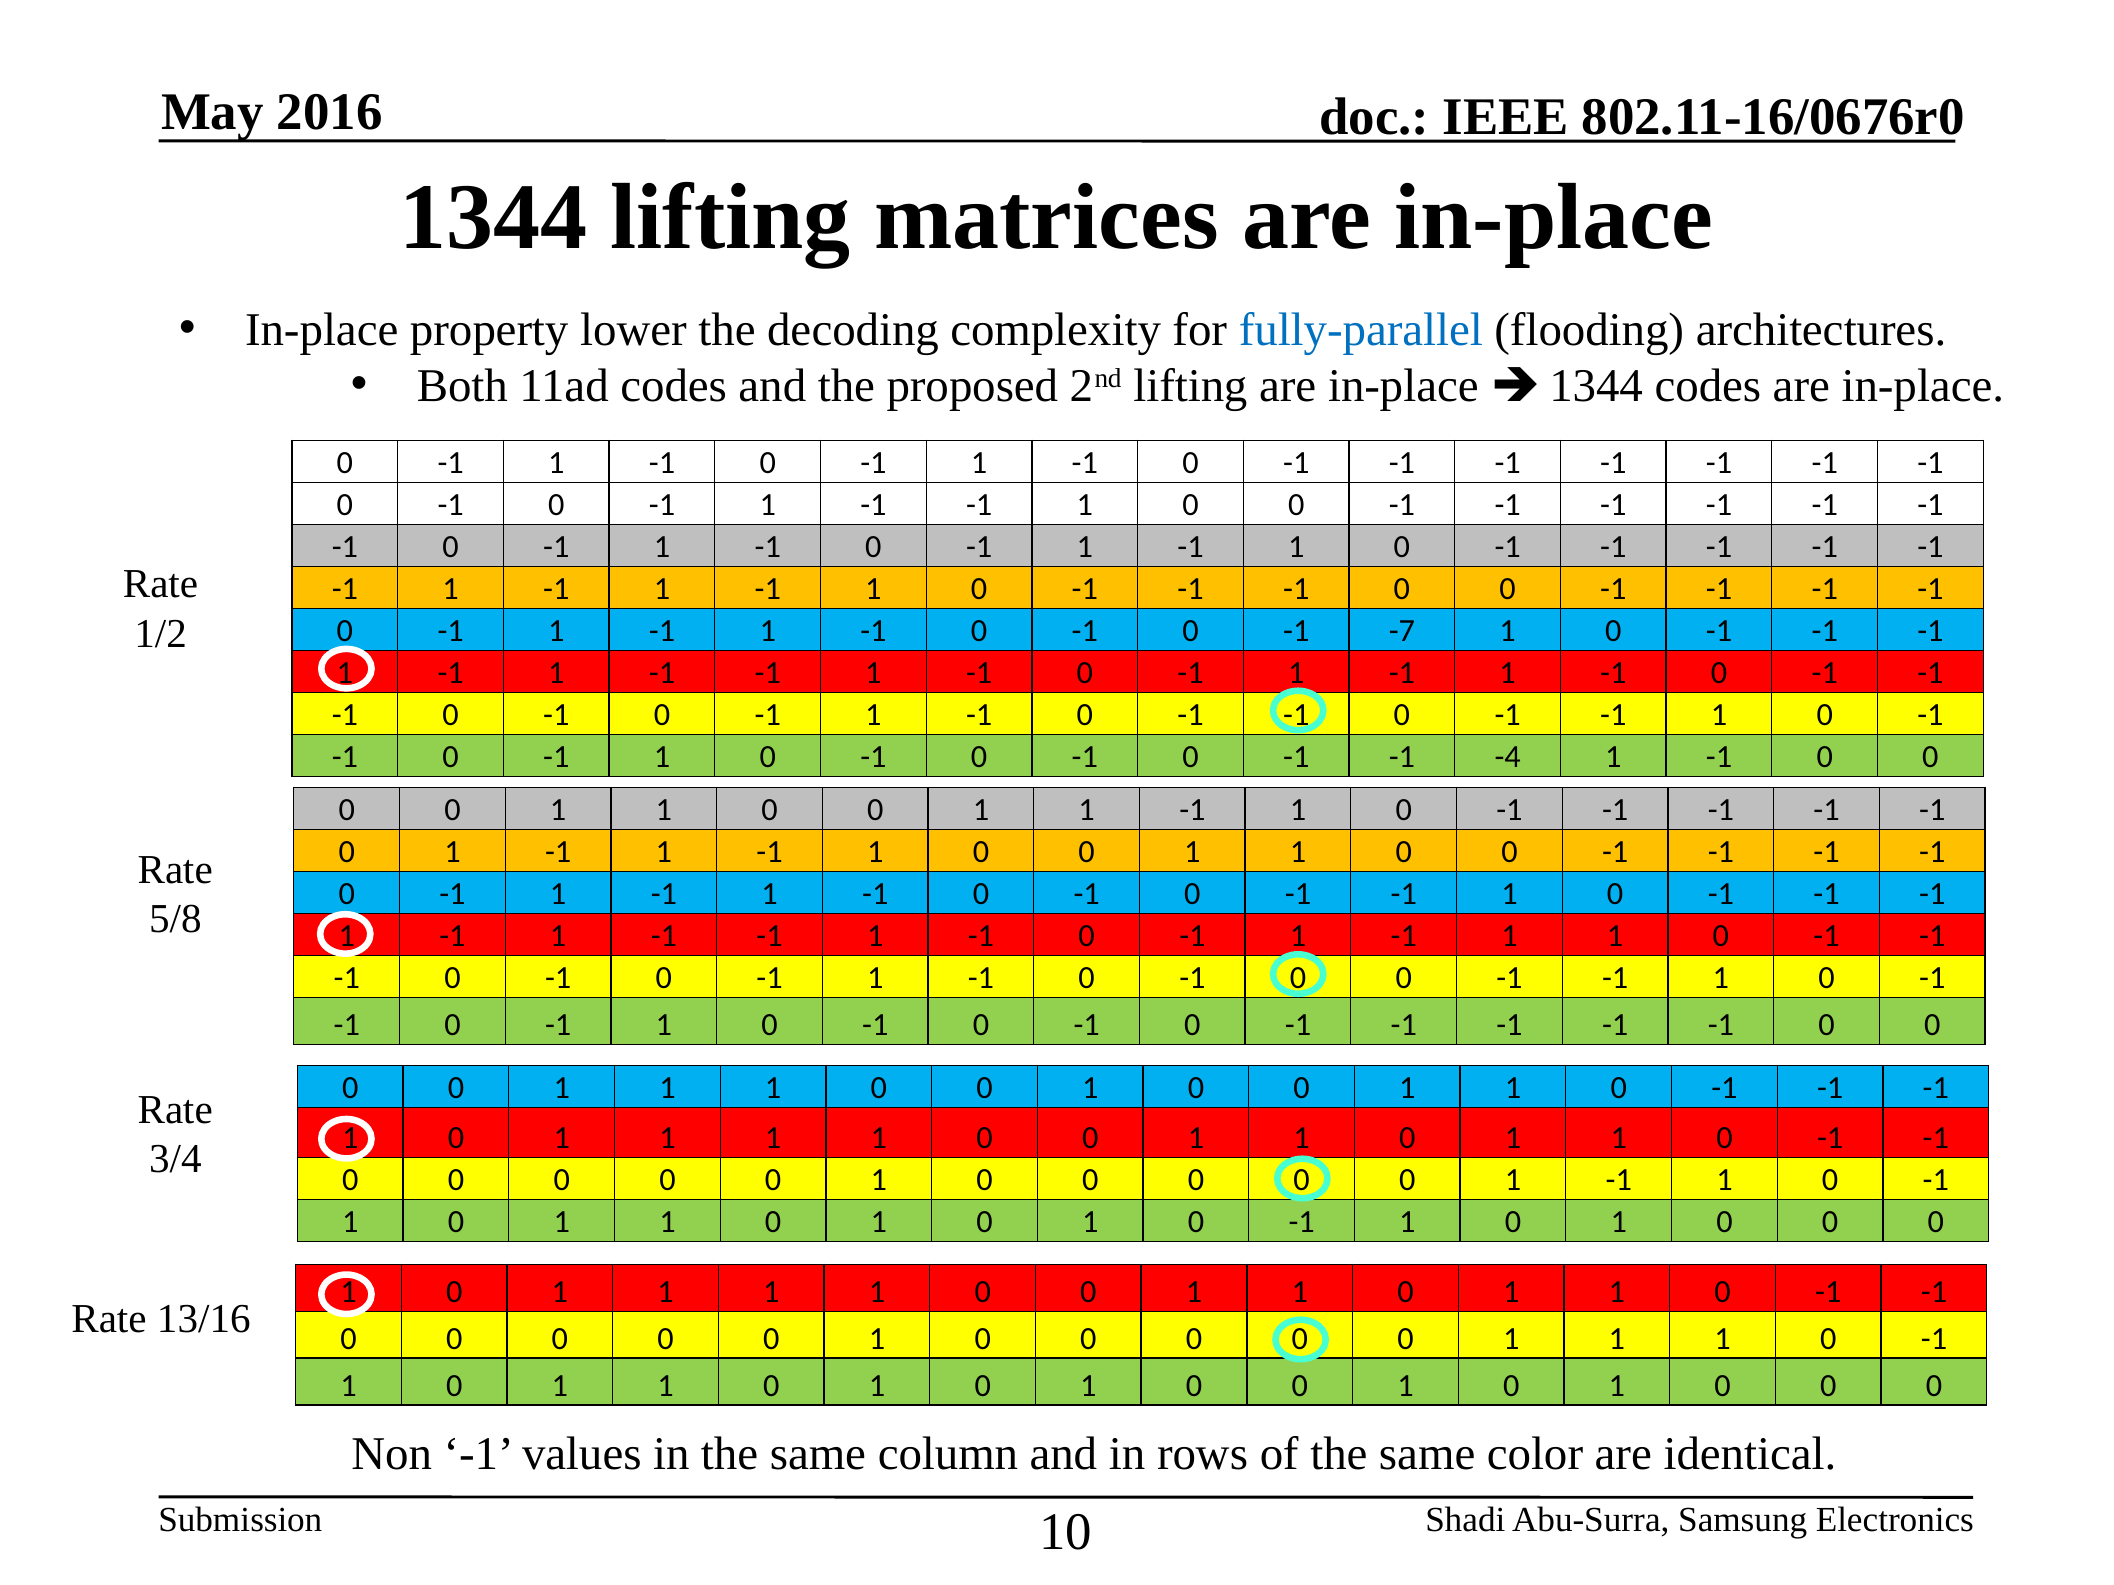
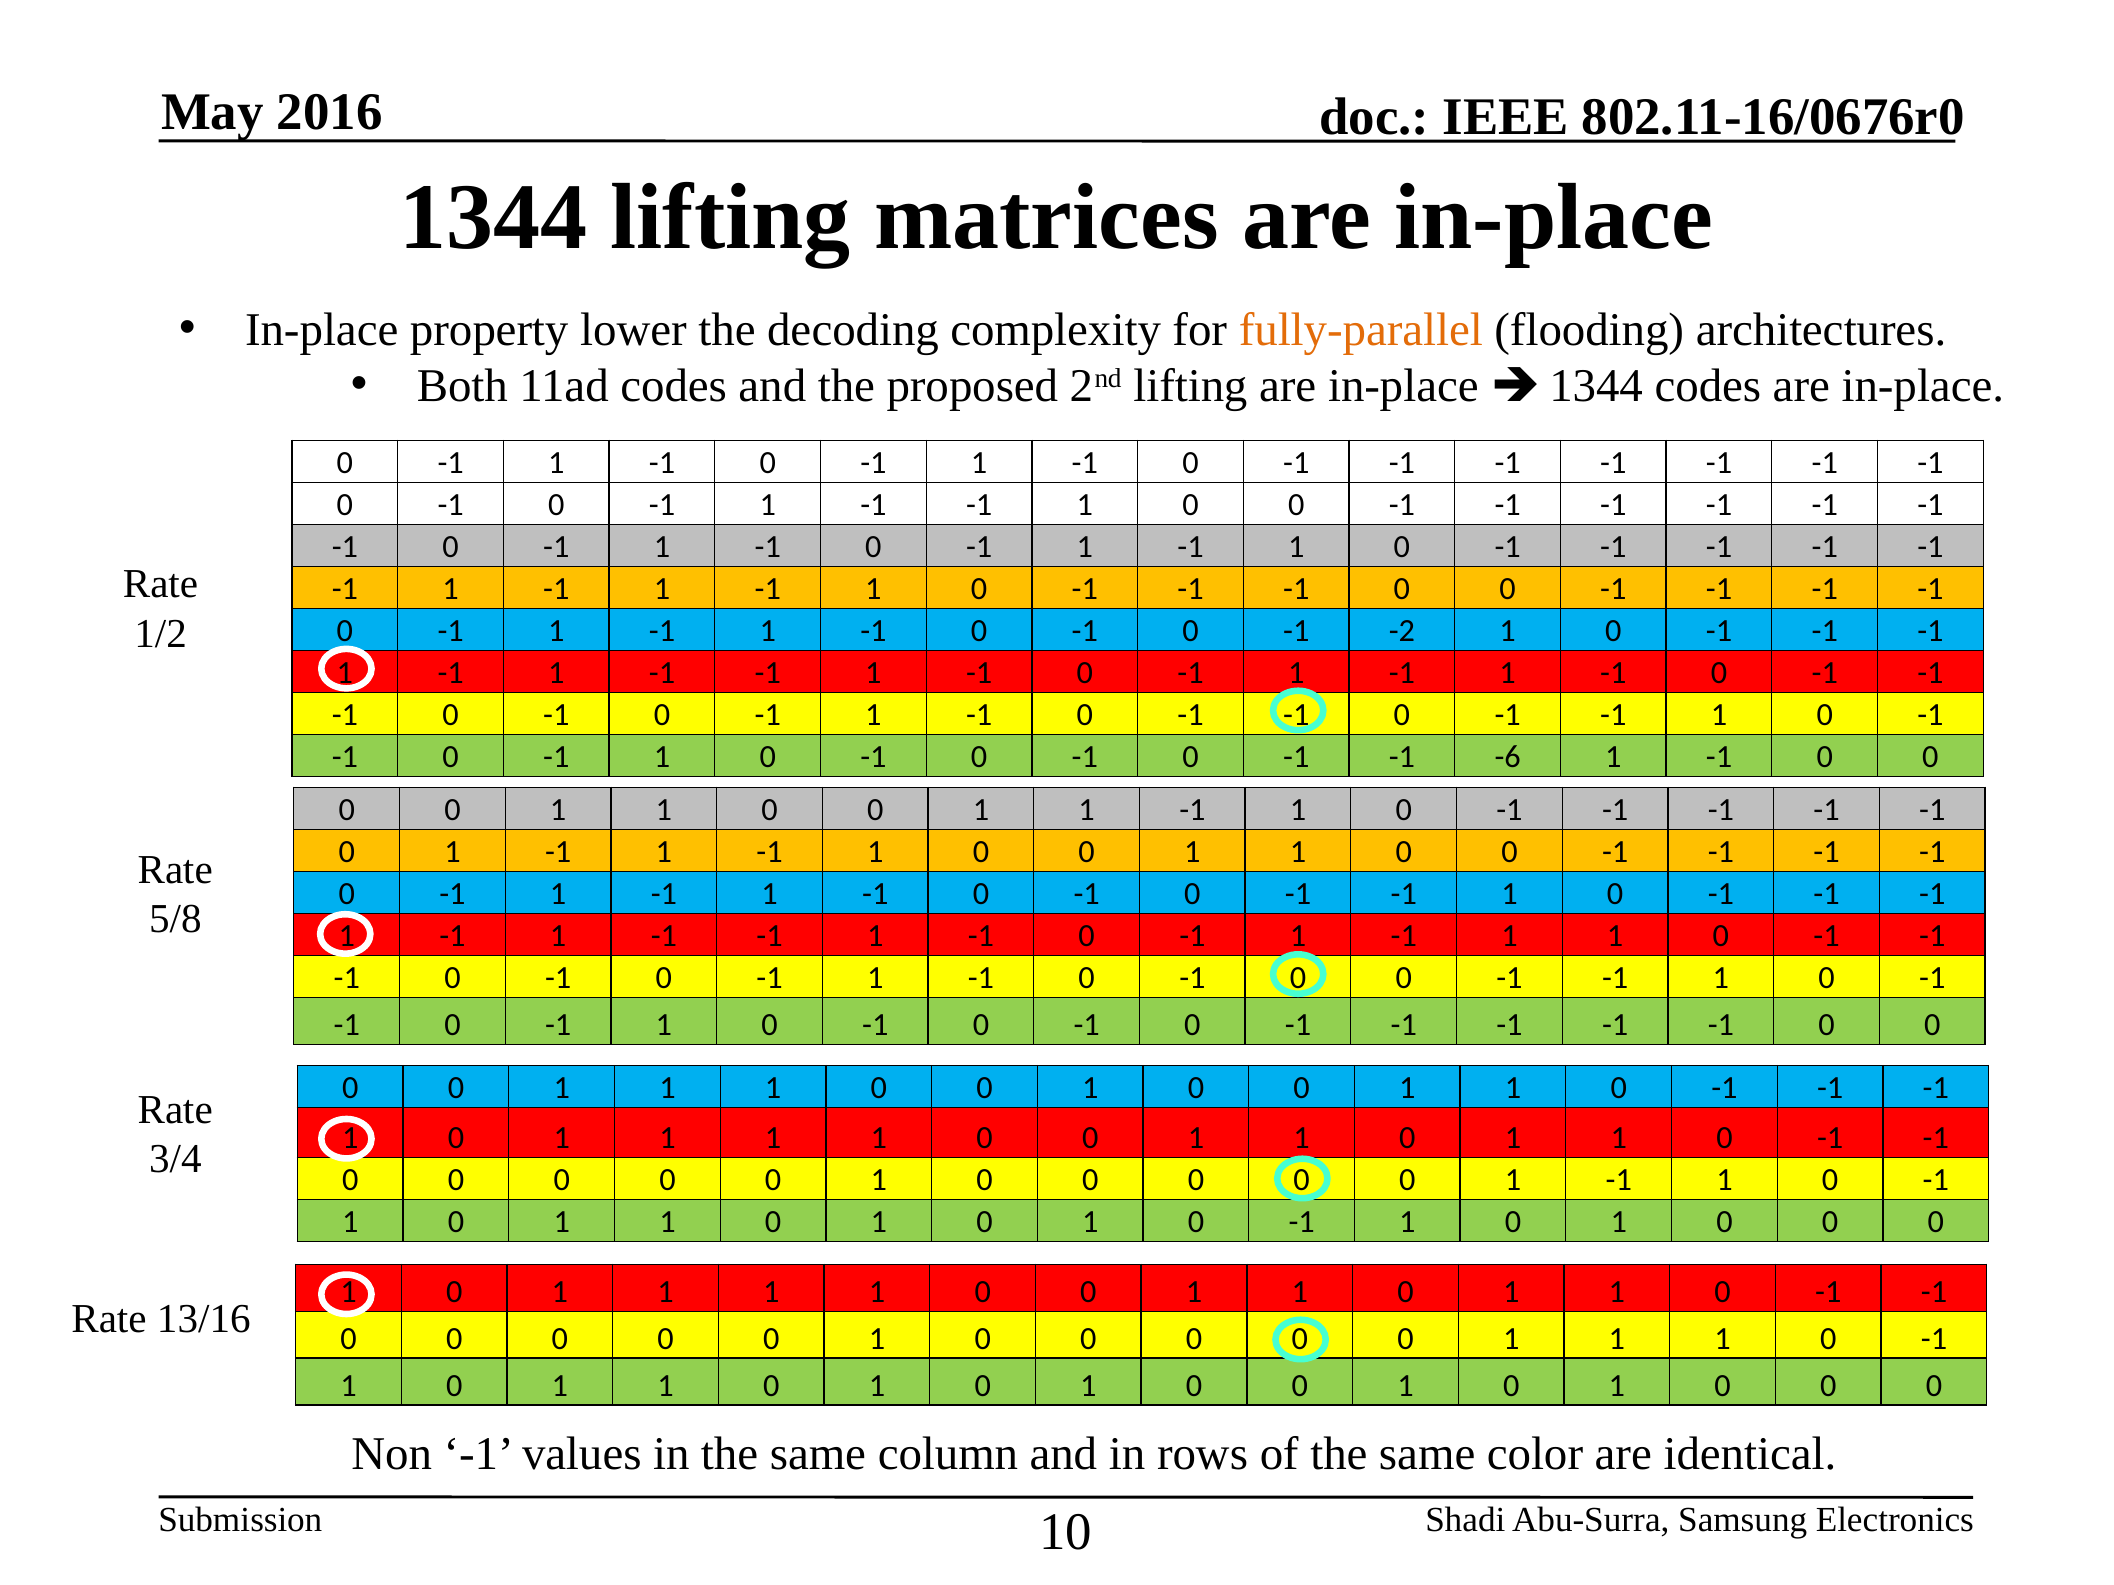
fully-parallel colour: blue -> orange
-7: -7 -> -2
-4: -4 -> -6
